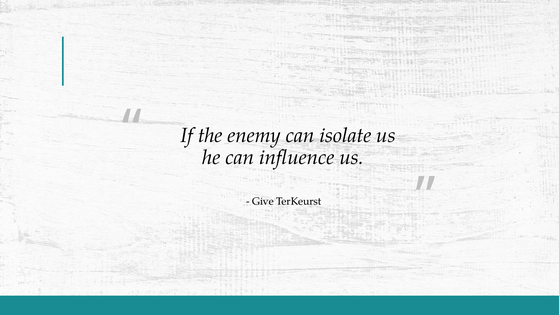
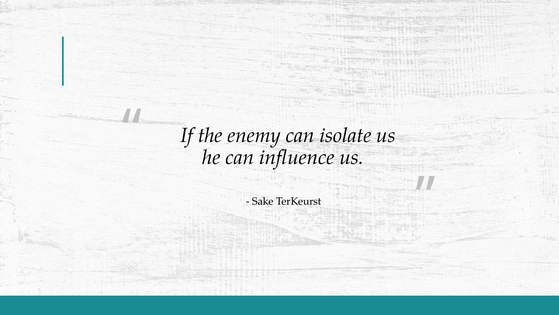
Give: Give -> Sake
